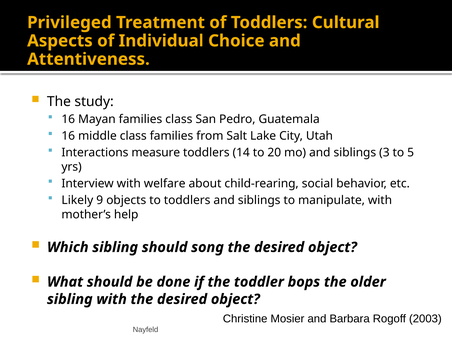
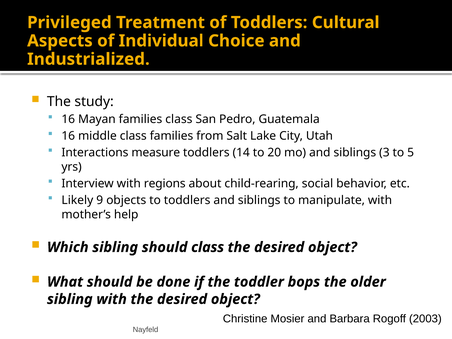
Attentiveness: Attentiveness -> Industrialized
welfare: welfare -> regions
should song: song -> class
